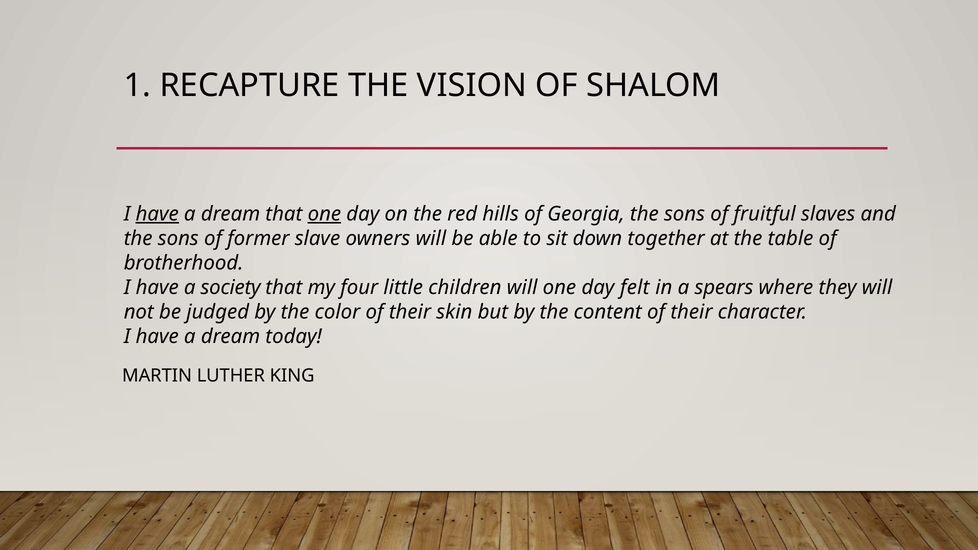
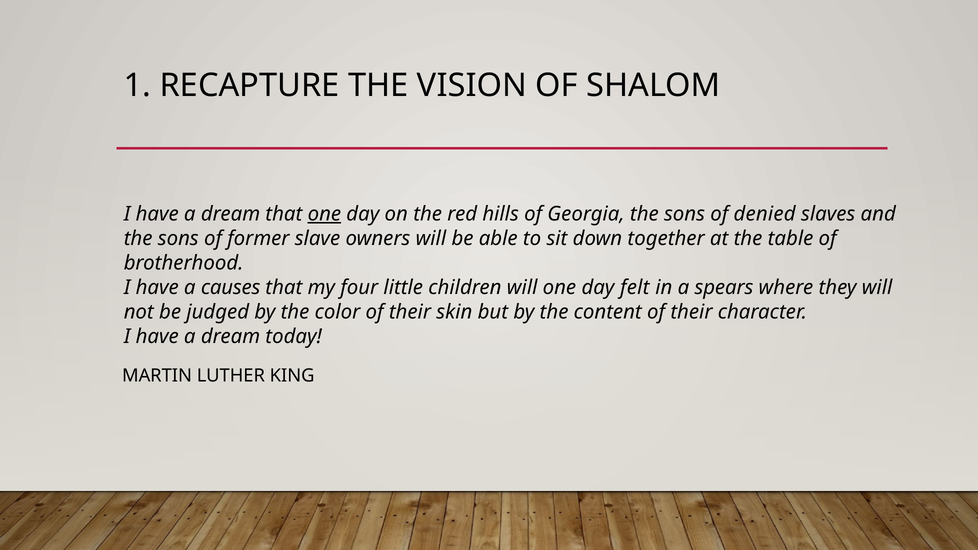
have at (157, 214) underline: present -> none
fruitful: fruitful -> denied
society: society -> causes
